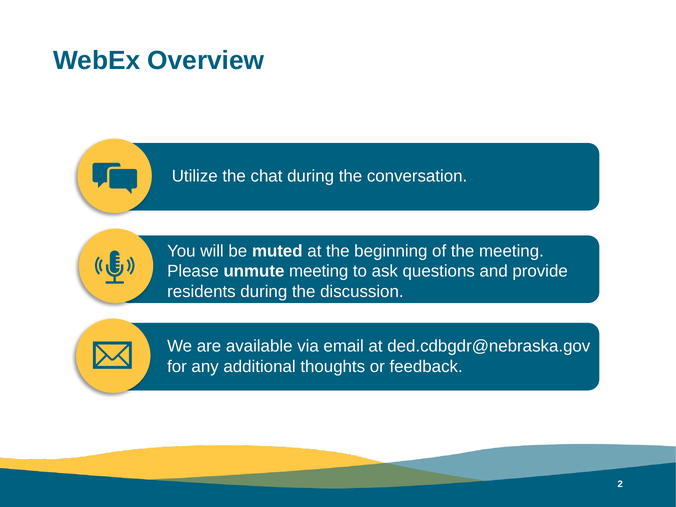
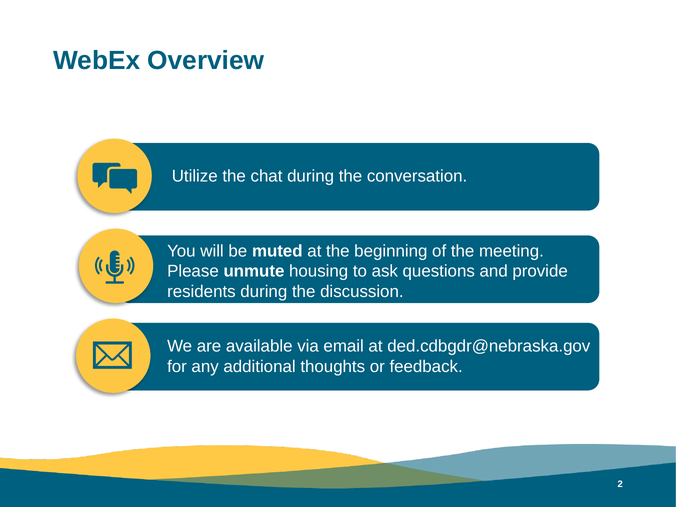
unmute meeting: meeting -> housing
